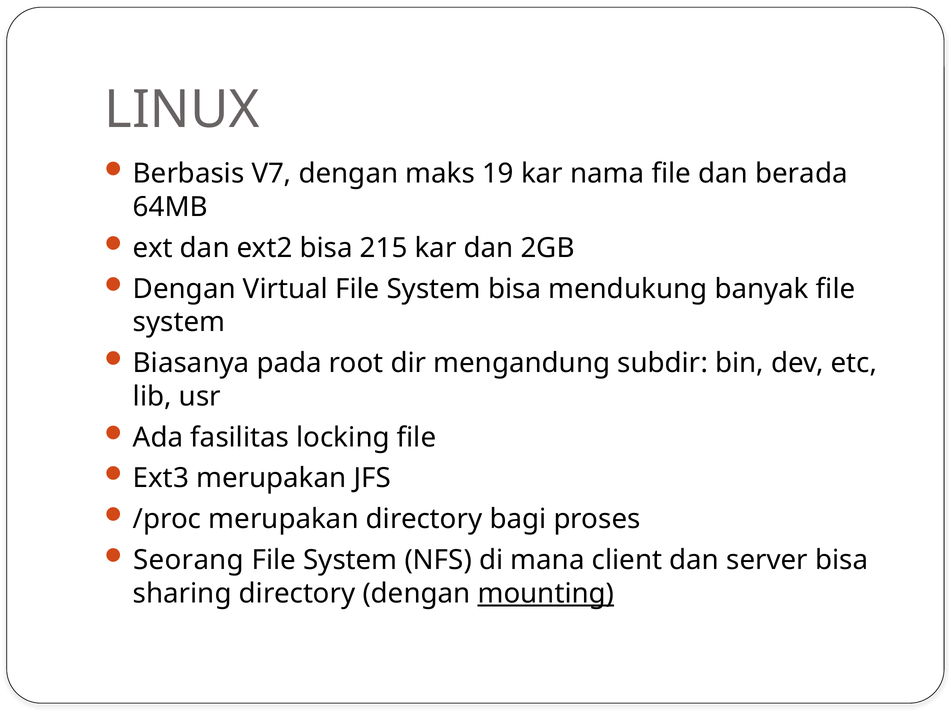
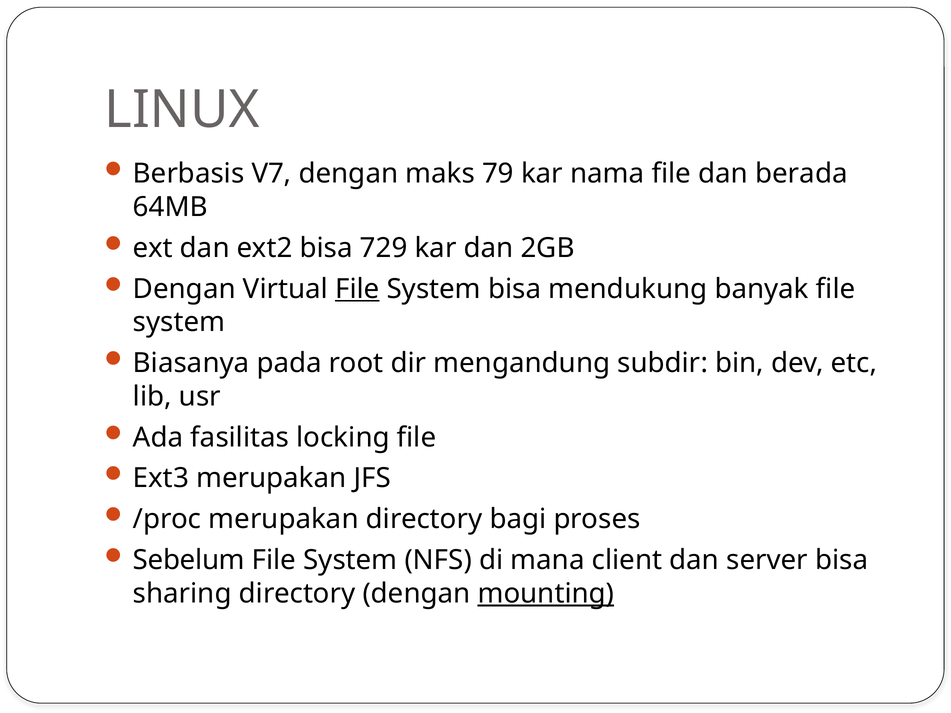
19: 19 -> 79
215: 215 -> 729
File at (357, 289) underline: none -> present
Seorang: Seorang -> Sebelum
